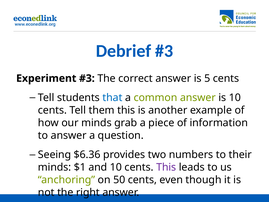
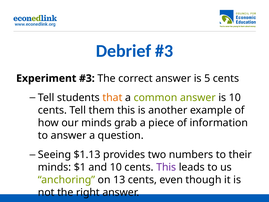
that colour: blue -> orange
$6.36: $6.36 -> $1.13
50: 50 -> 13
